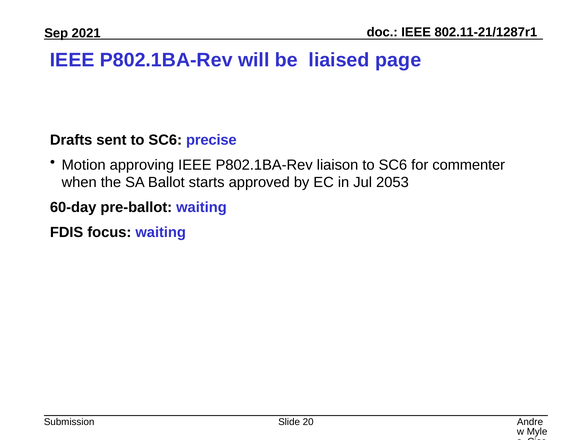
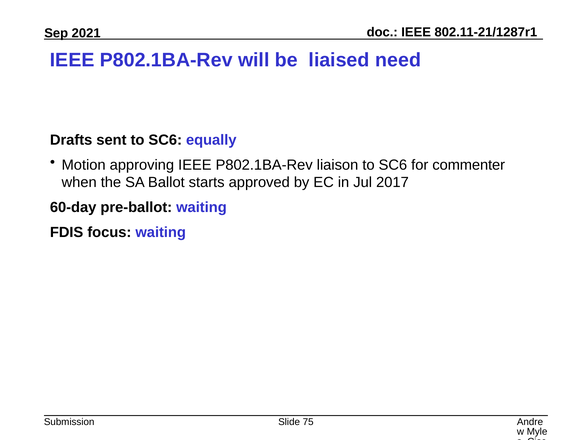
page: page -> need
precise: precise -> equally
2053: 2053 -> 2017
20: 20 -> 75
